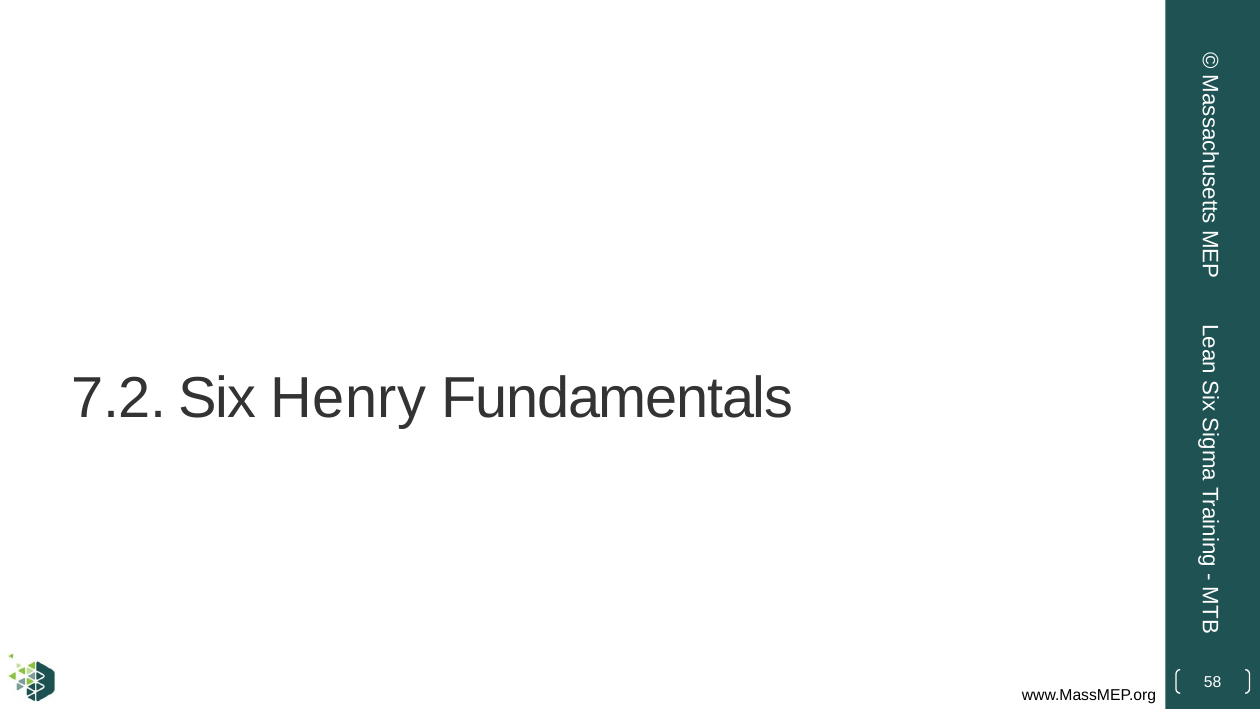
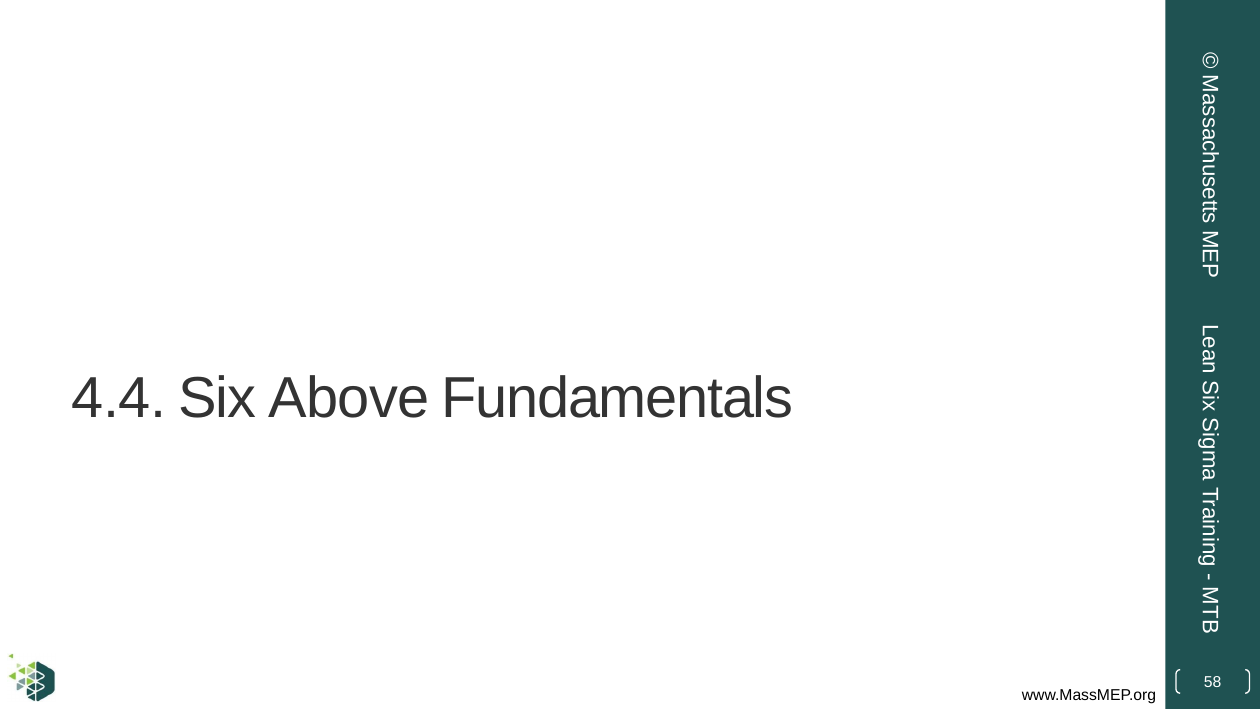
7.2: 7.2 -> 4.4
Henry: Henry -> Above
